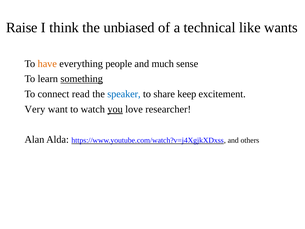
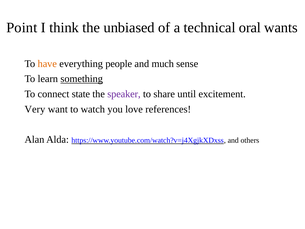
Raise: Raise -> Point
like: like -> oral
read: read -> state
speaker colour: blue -> purple
keep: keep -> until
you underline: present -> none
researcher: researcher -> references
